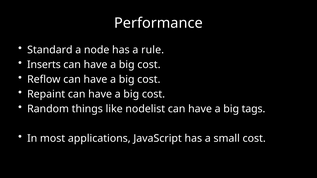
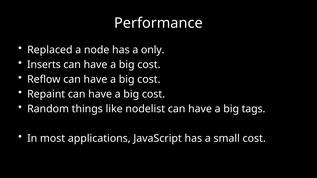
Standard: Standard -> Replaced
rule: rule -> only
